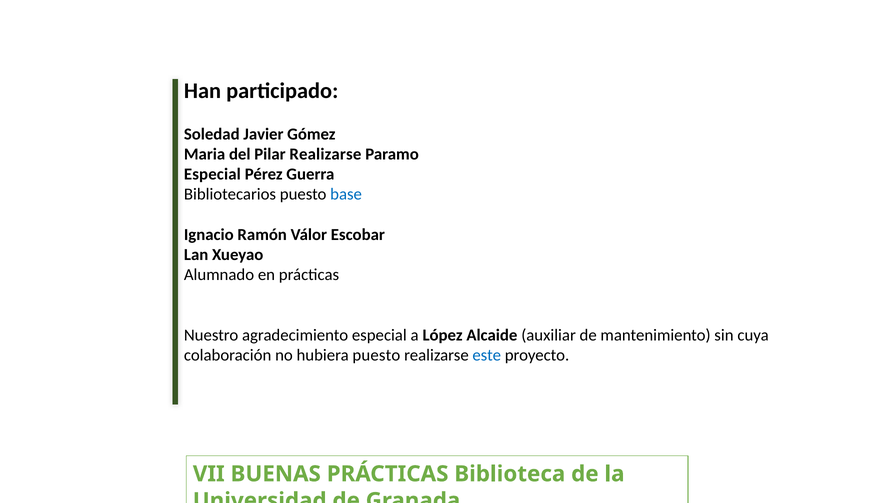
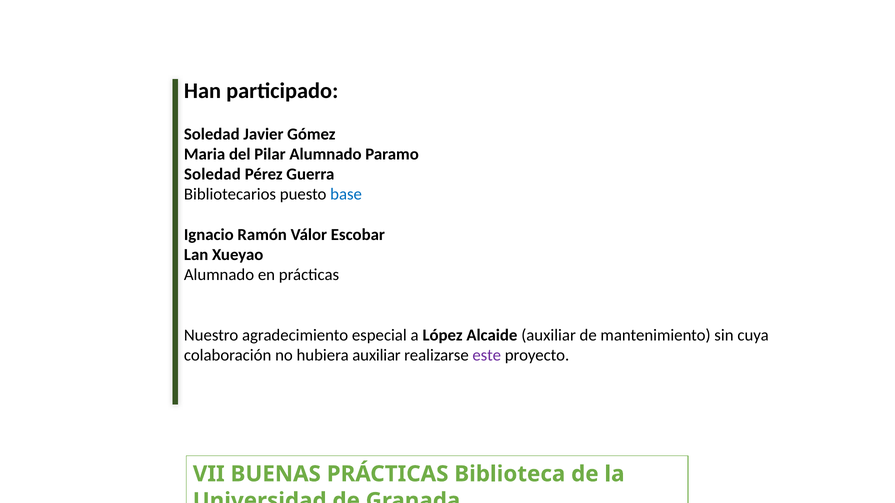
Pilar Realizarse: Realizarse -> Alumnado
Especial at (212, 174): Especial -> Soledad
hubiera puesto: puesto -> auxiliar
este colour: blue -> purple
